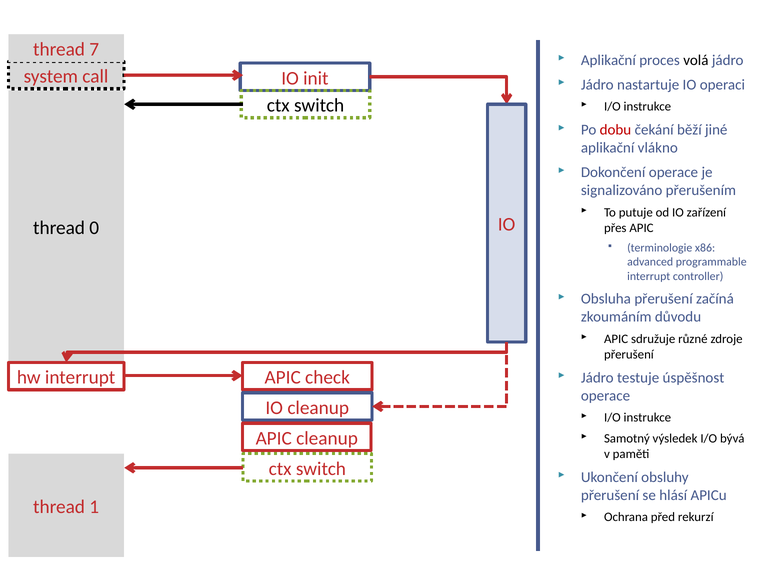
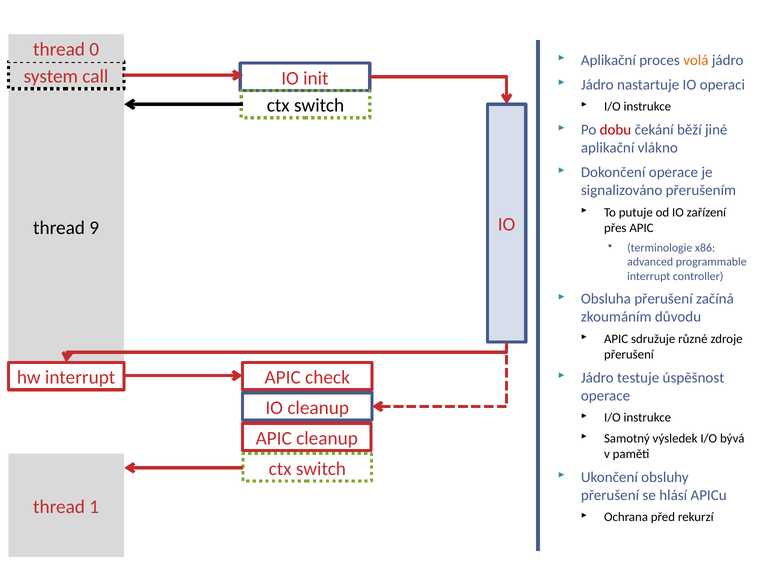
7: 7 -> 0
volá colour: black -> orange
0: 0 -> 9
